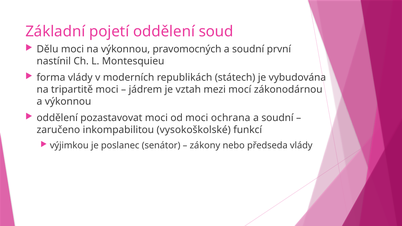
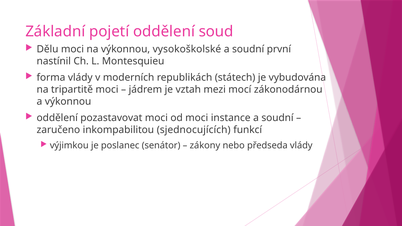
pravomocných: pravomocných -> vysokoškolské
ochrana: ochrana -> instance
vysokoškolské: vysokoškolské -> sjednocujících
